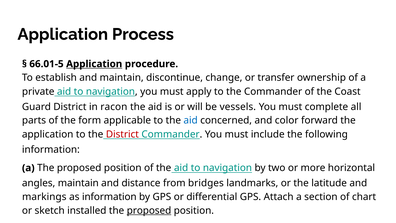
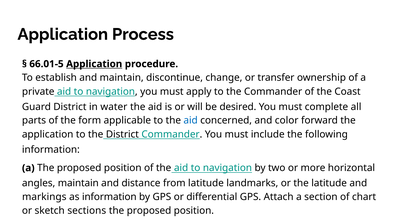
racon: racon -> water
vessels: vessels -> desired
District at (122, 134) colour: red -> black
from bridges: bridges -> latitude
installed: installed -> sections
proposed at (149, 210) underline: present -> none
